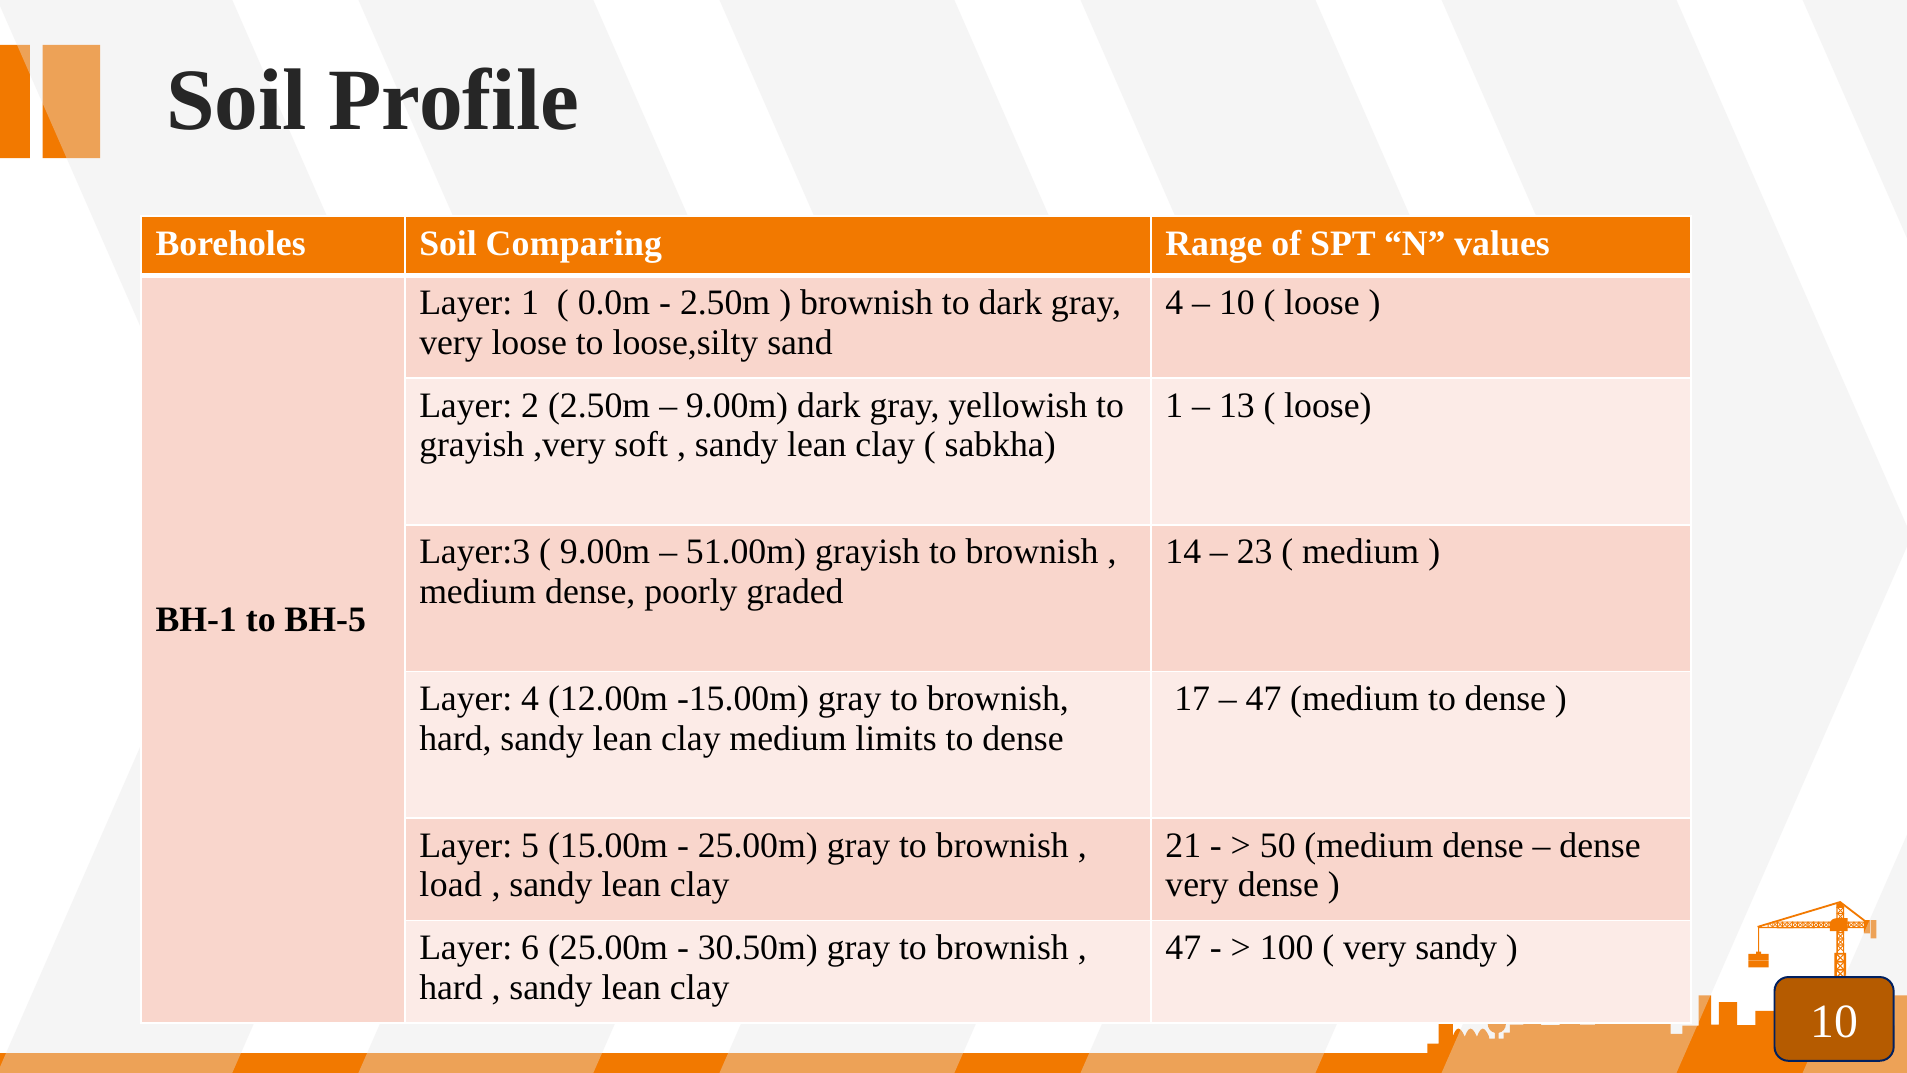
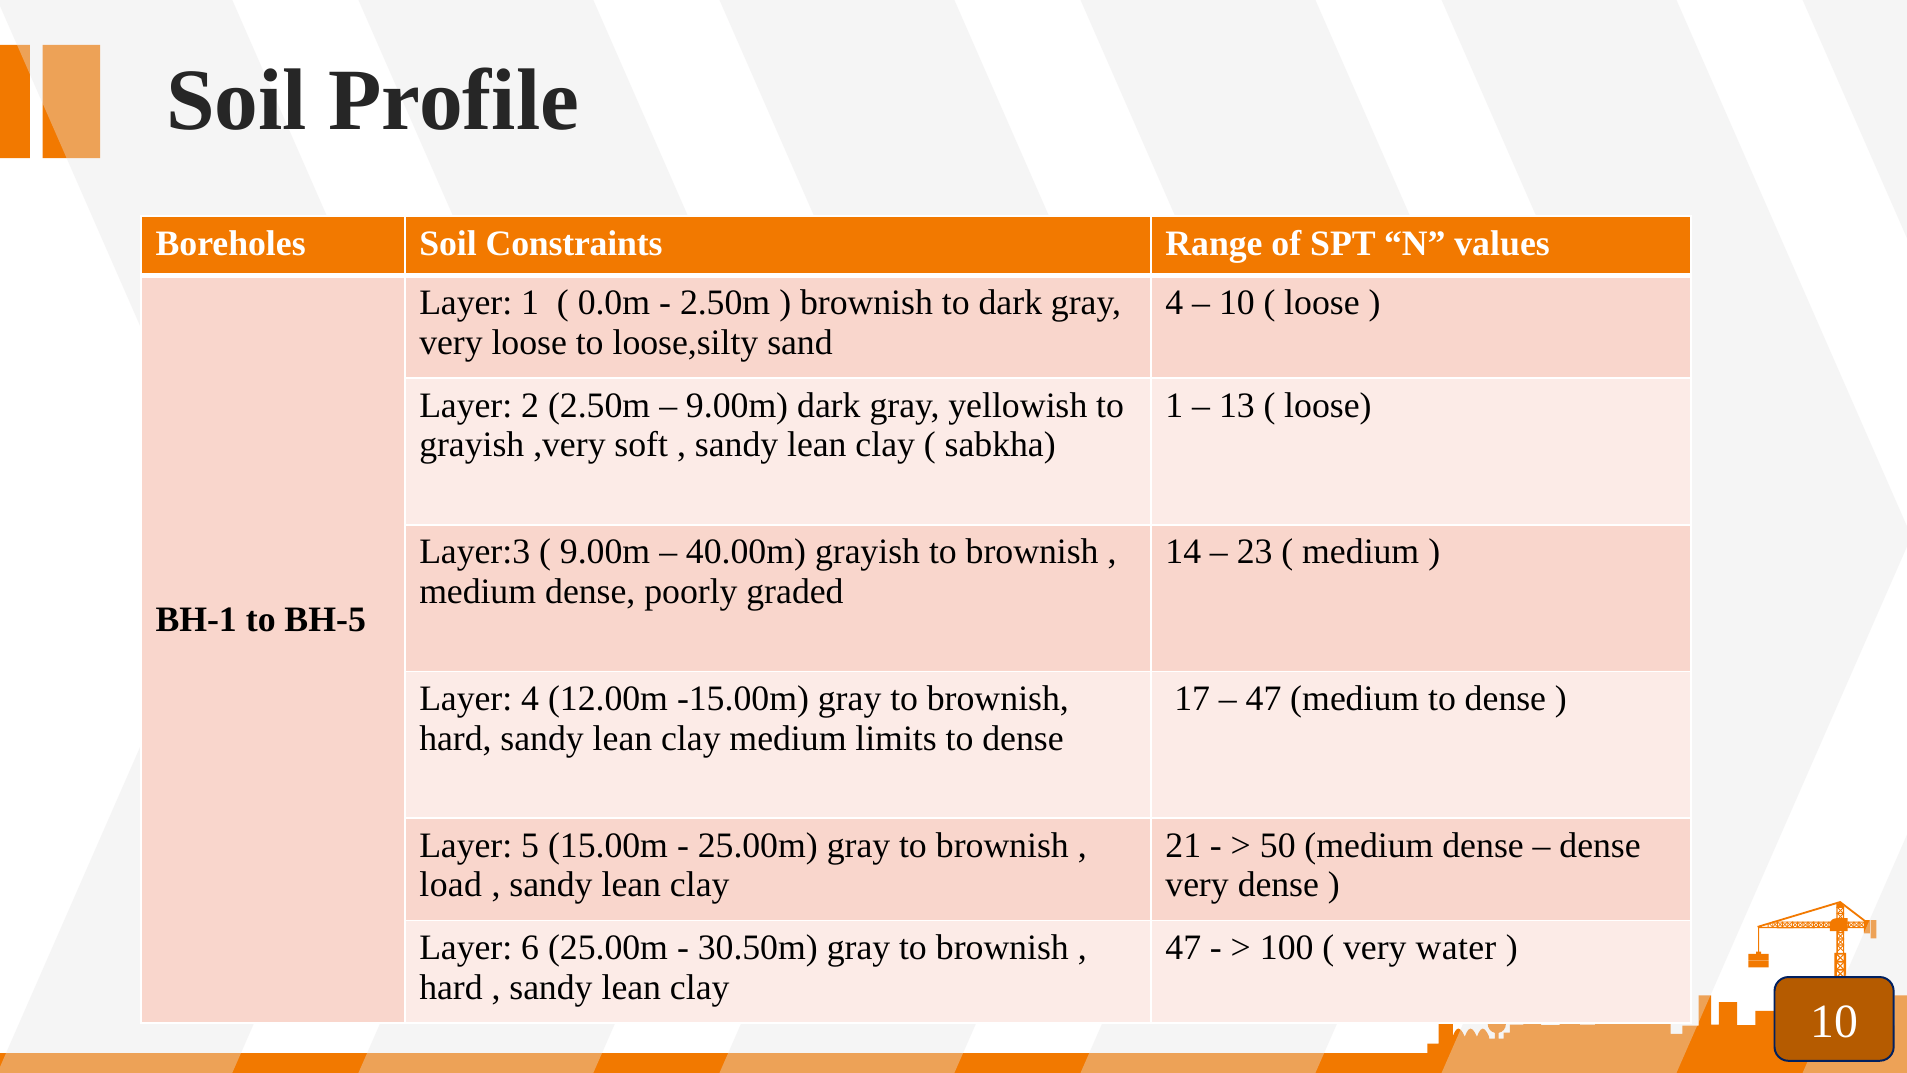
Comparing: Comparing -> Constraints
51.00m: 51.00m -> 40.00m
very sandy: sandy -> water
